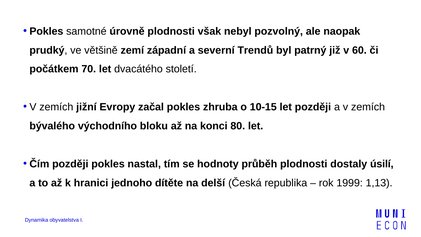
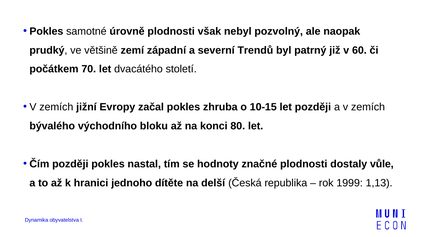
průběh: průběh -> značné
úsilí: úsilí -> vůle
